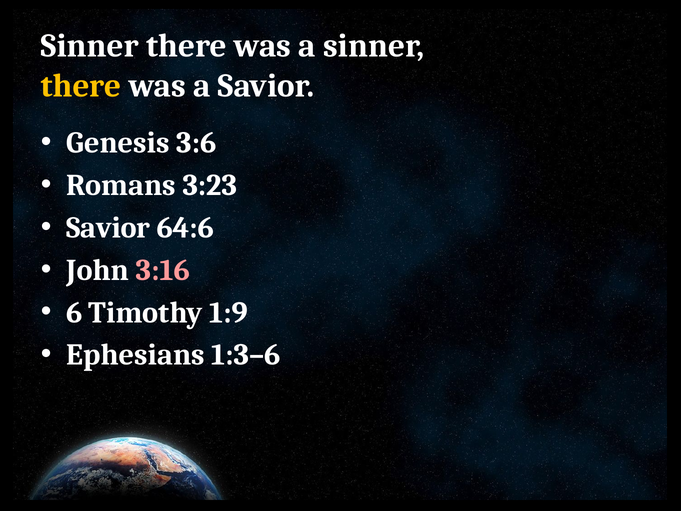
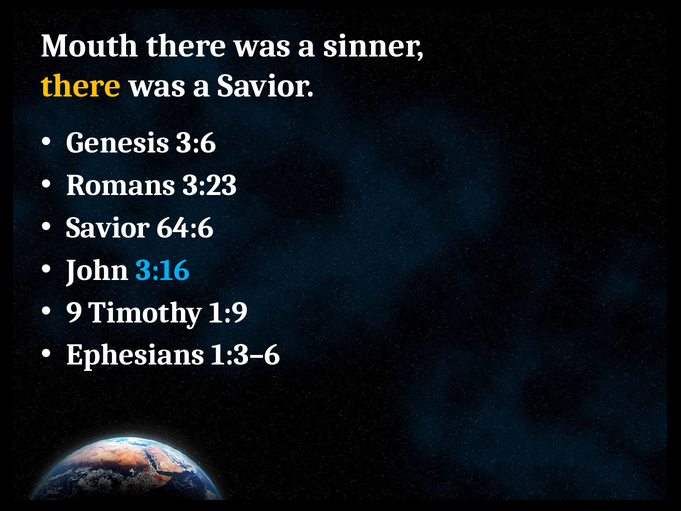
Sinner at (90, 46): Sinner -> Mouth
3:16 colour: pink -> light blue
6: 6 -> 9
